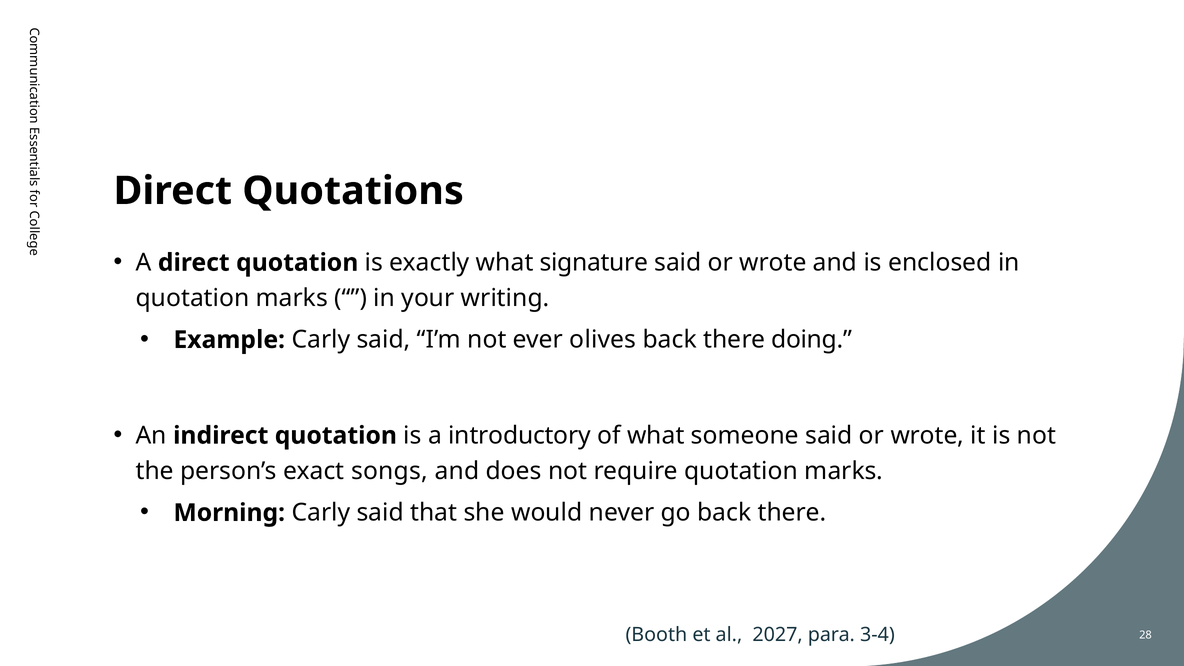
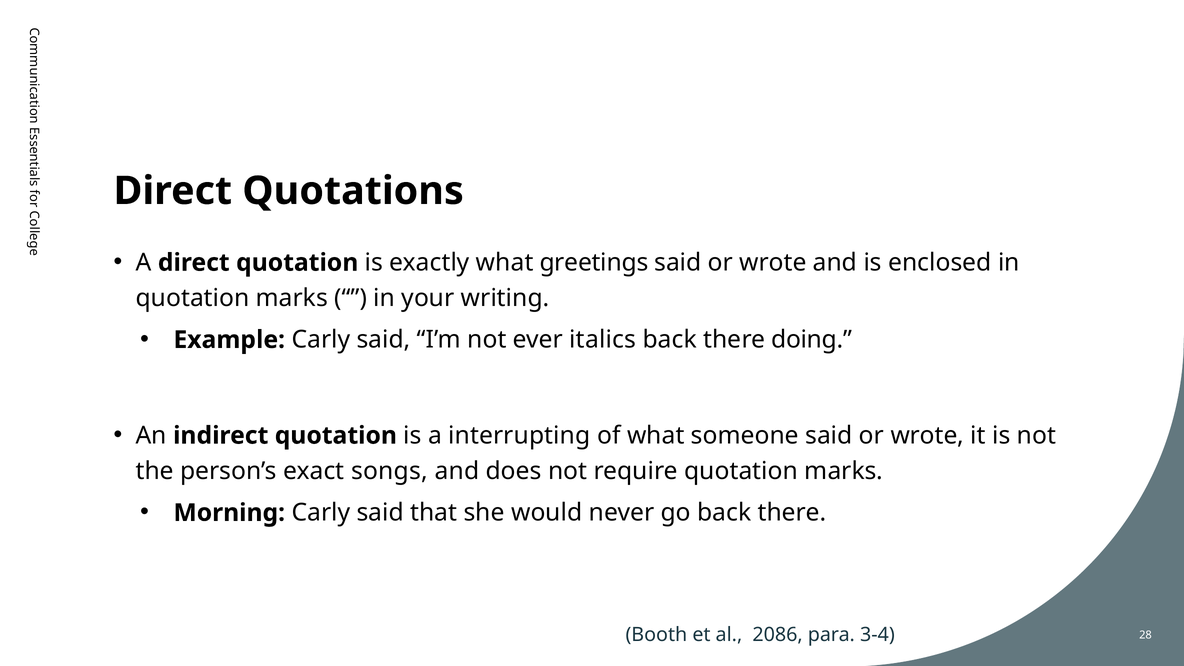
signature: signature -> greetings
olives: olives -> italics
introductory: introductory -> interrupting
2027: 2027 -> 2086
